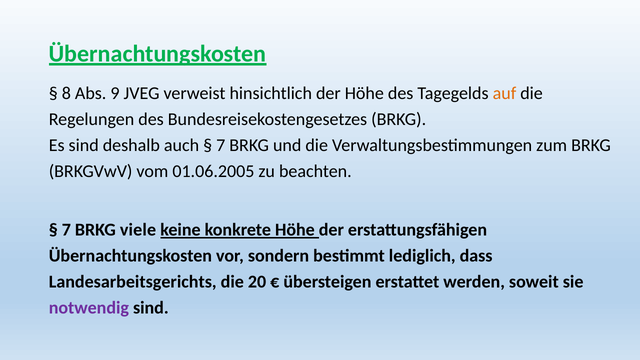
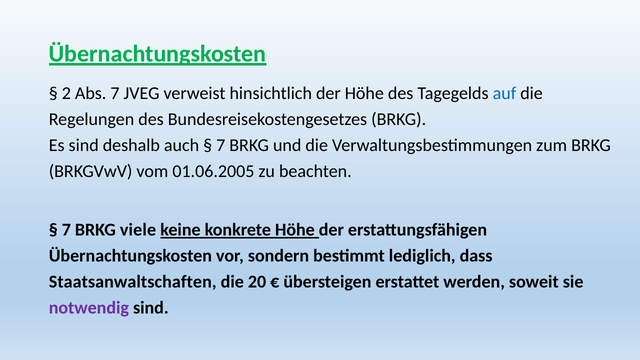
8: 8 -> 2
Abs 9: 9 -> 7
auf colour: orange -> blue
Landesarbeitsgerichts: Landesarbeitsgerichts -> Staatsanwaltschaften
